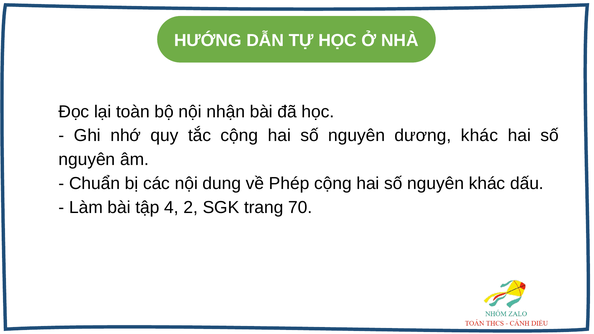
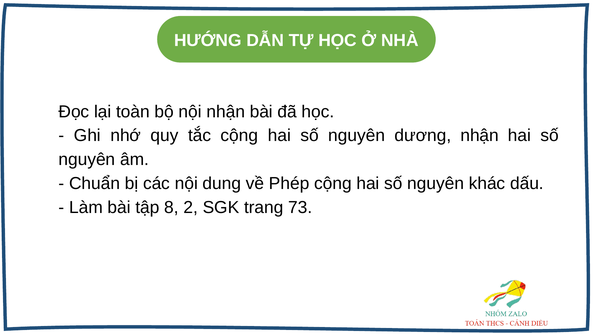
dương khác: khác -> nhận
4: 4 -> 8
70: 70 -> 73
